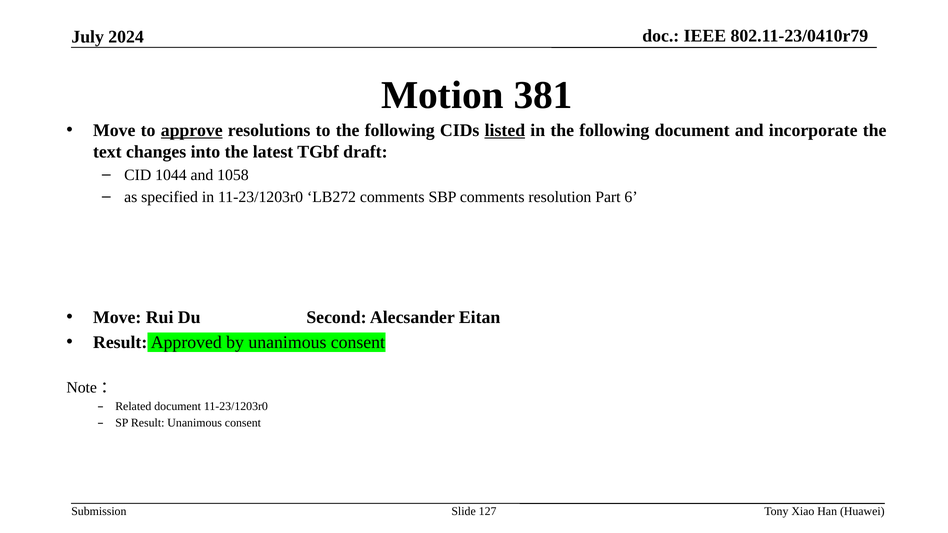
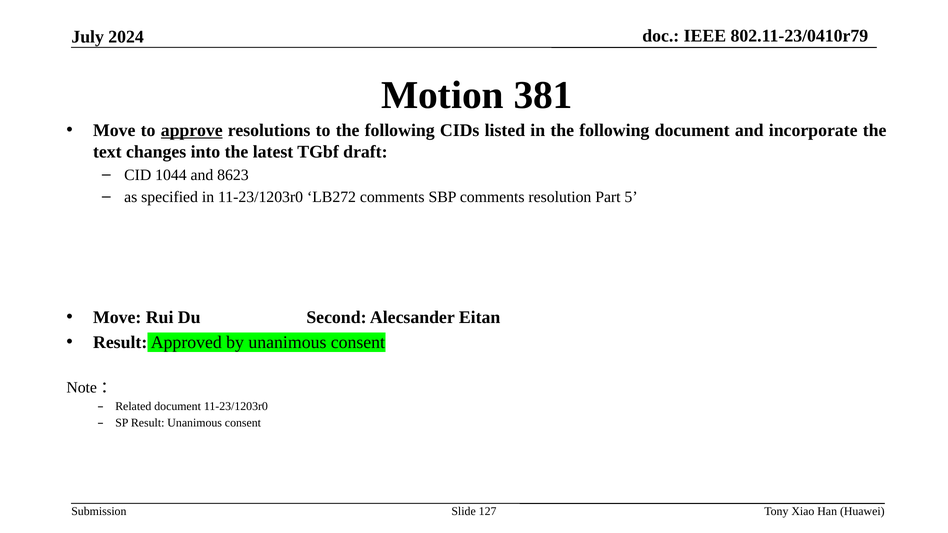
listed underline: present -> none
1058: 1058 -> 8623
6: 6 -> 5
